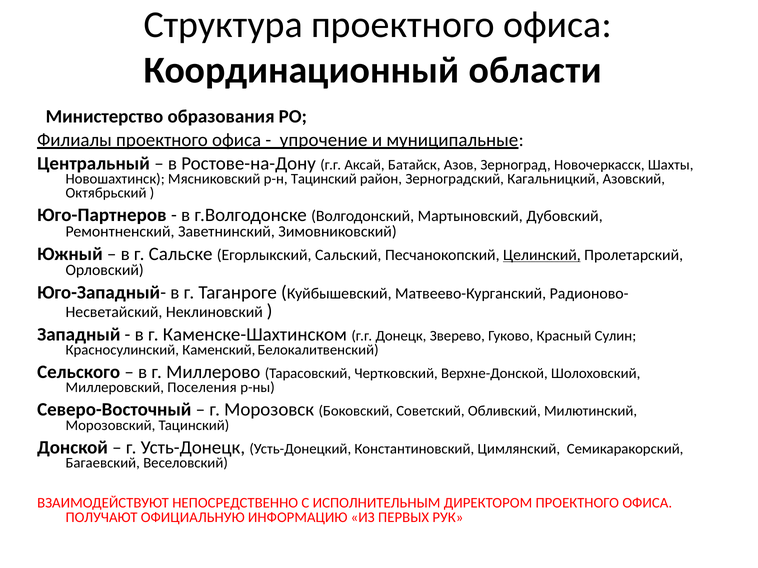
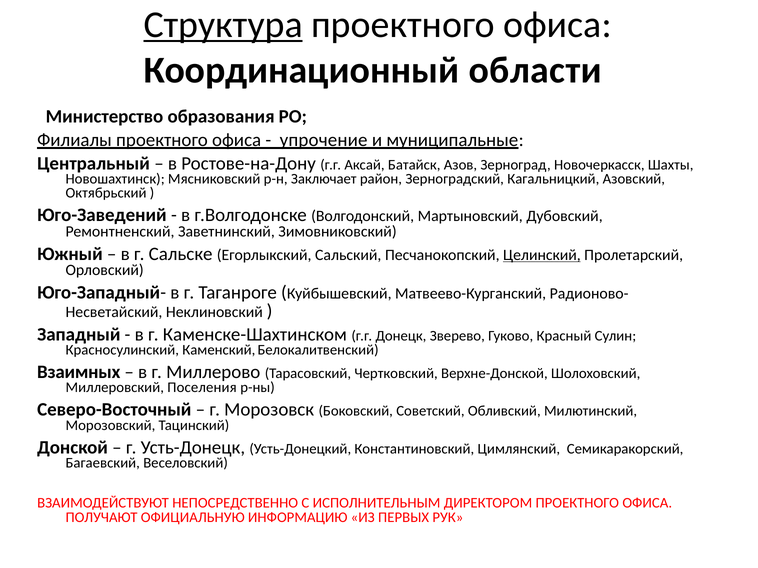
Структура underline: none -> present
р-н Тацинский: Тацинский -> Заключает
Юго-Партнеров: Юго-Партнеров -> Юго-Заведений
Сельского: Сельского -> Взаимных
